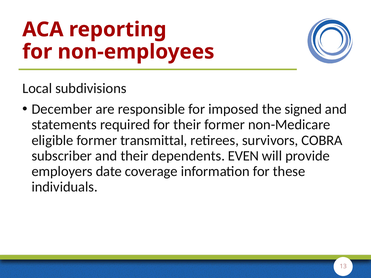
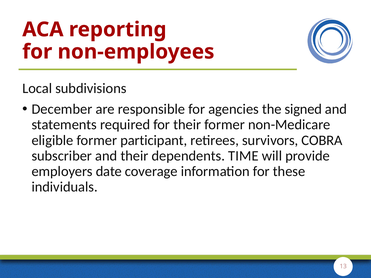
imposed: imposed -> agencies
transmittal: transmittal -> participant
EVEN: EVEN -> TIME
